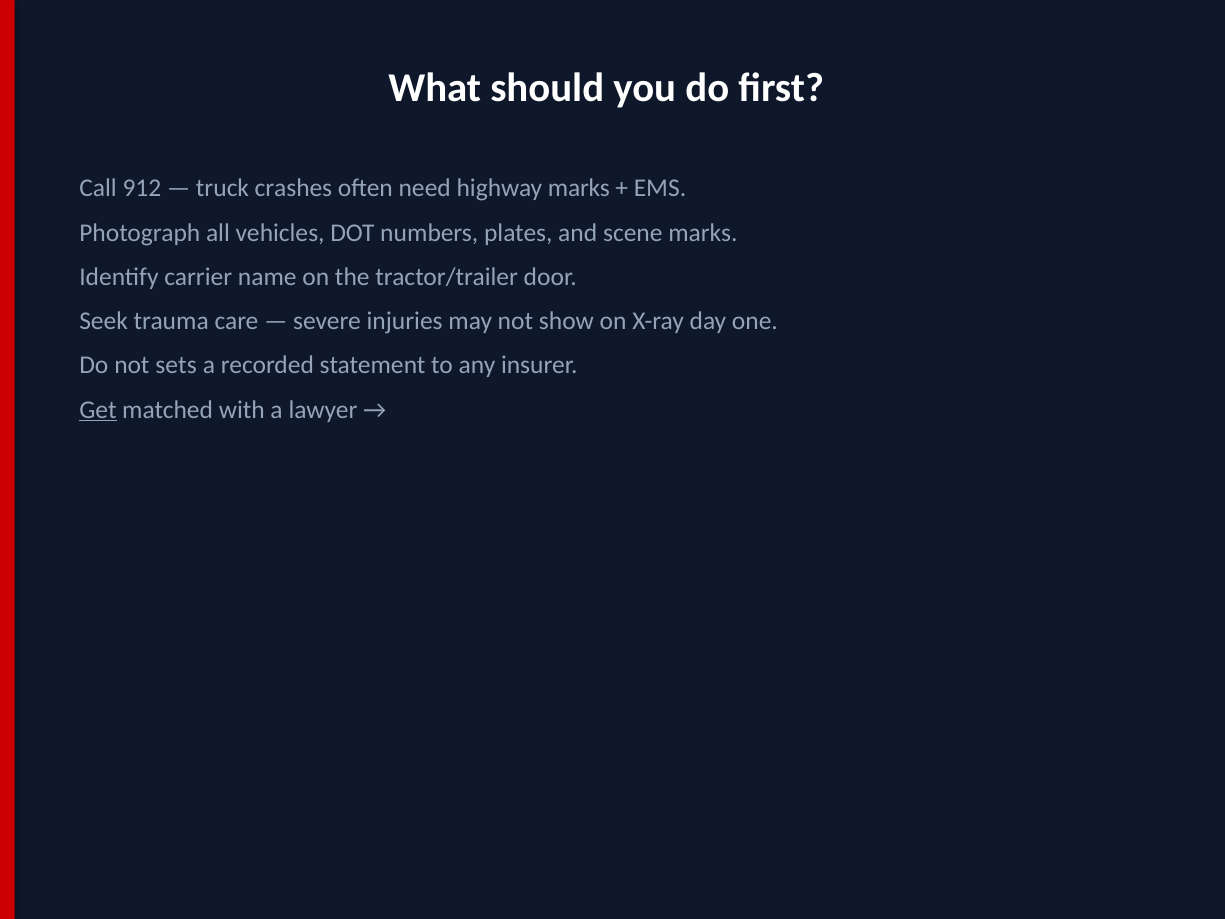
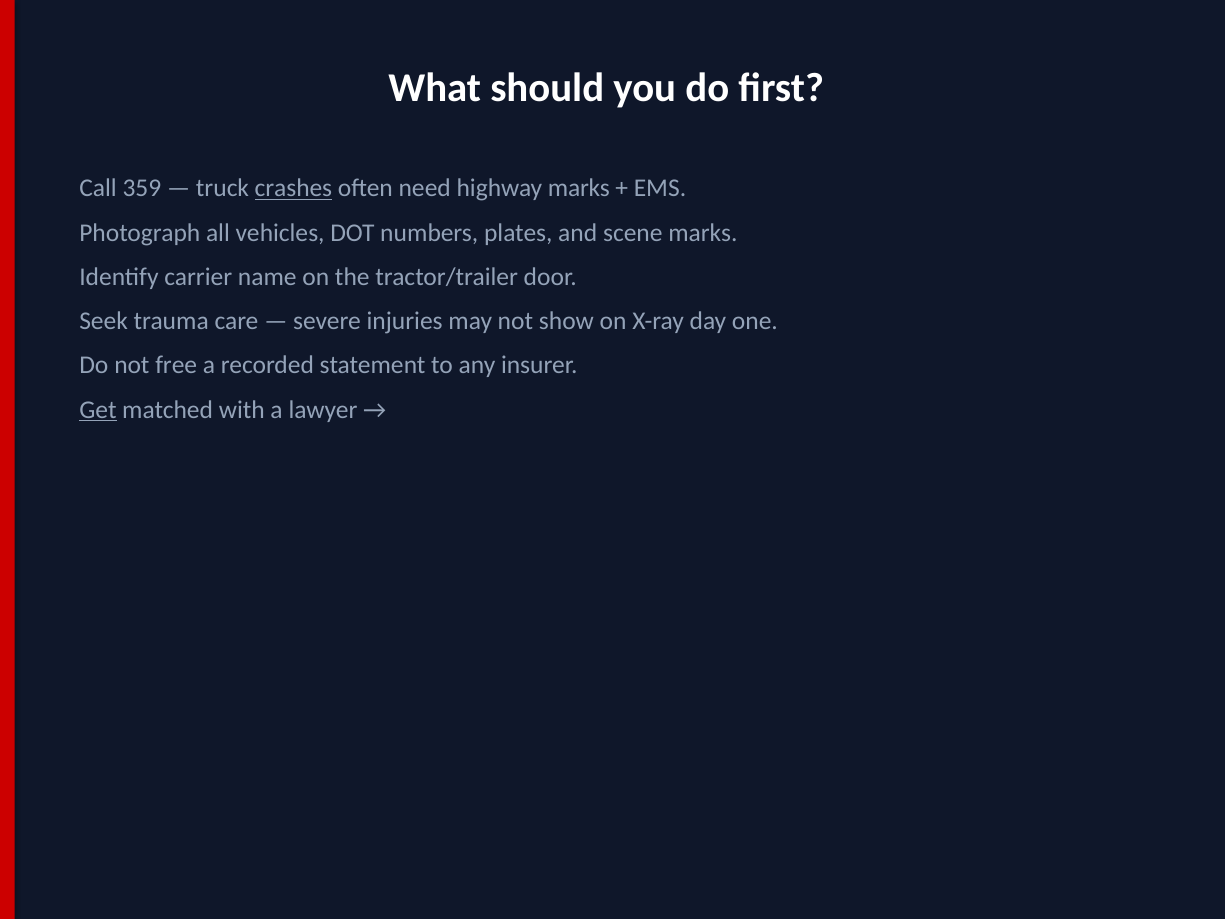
912: 912 -> 359
crashes underline: none -> present
sets: sets -> free
